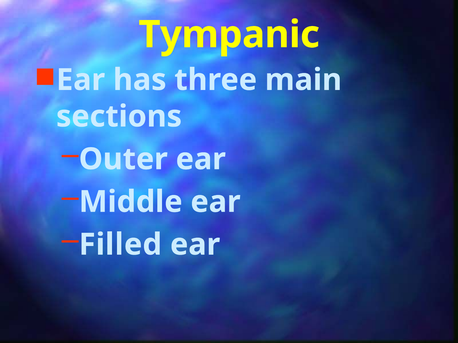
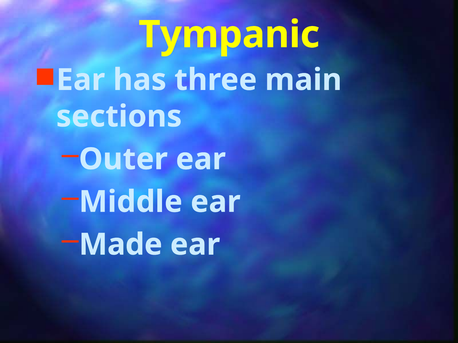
Filled: Filled -> Made
